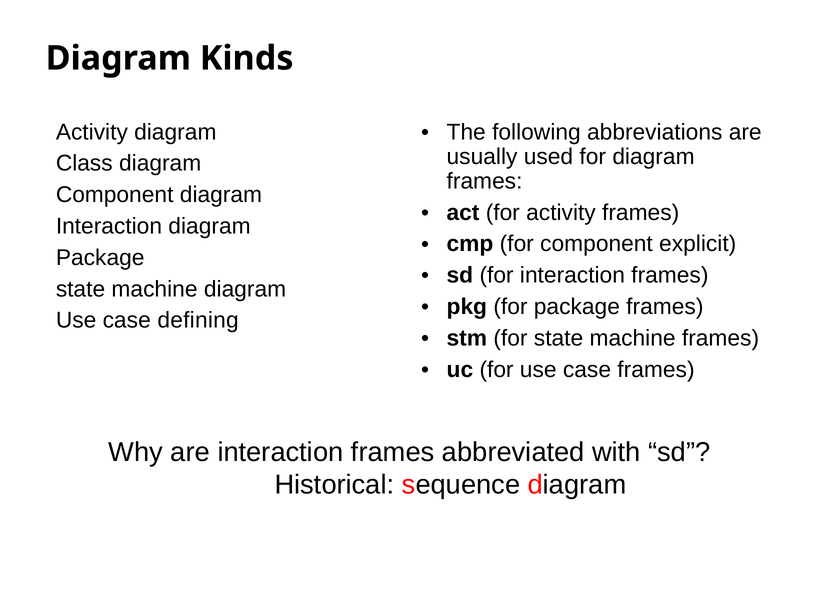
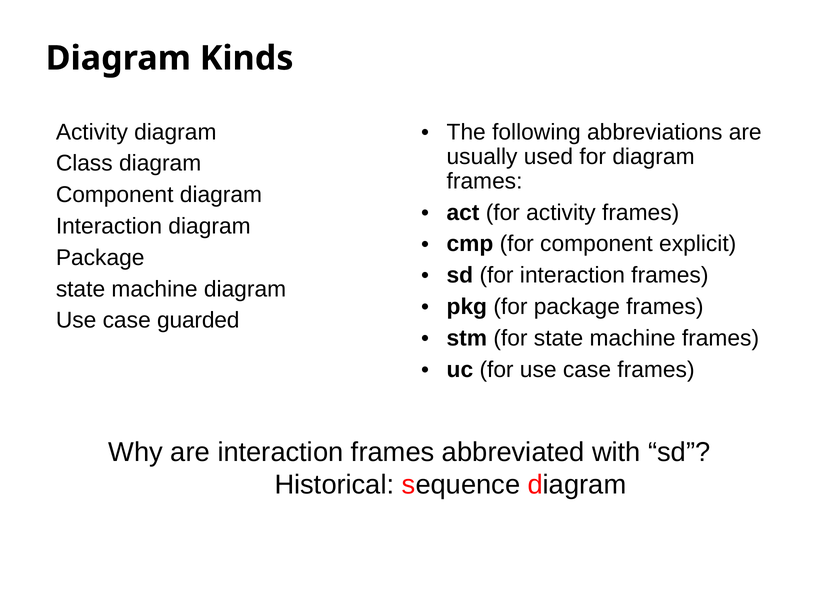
defining: defining -> guarded
